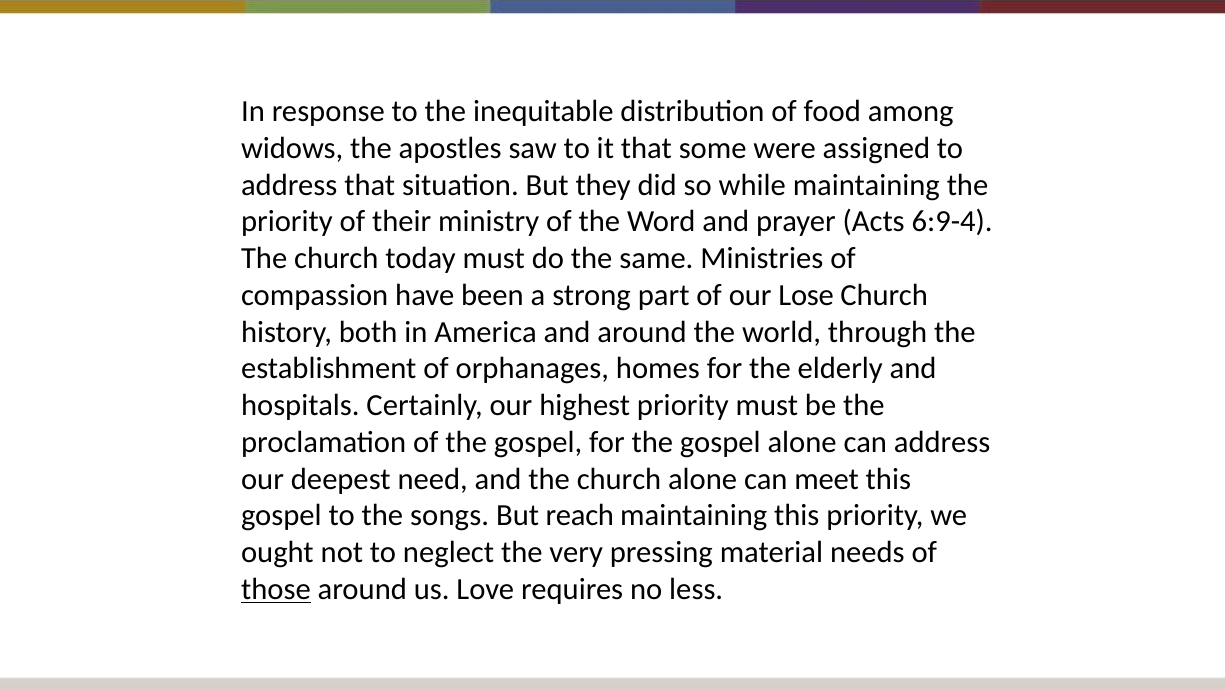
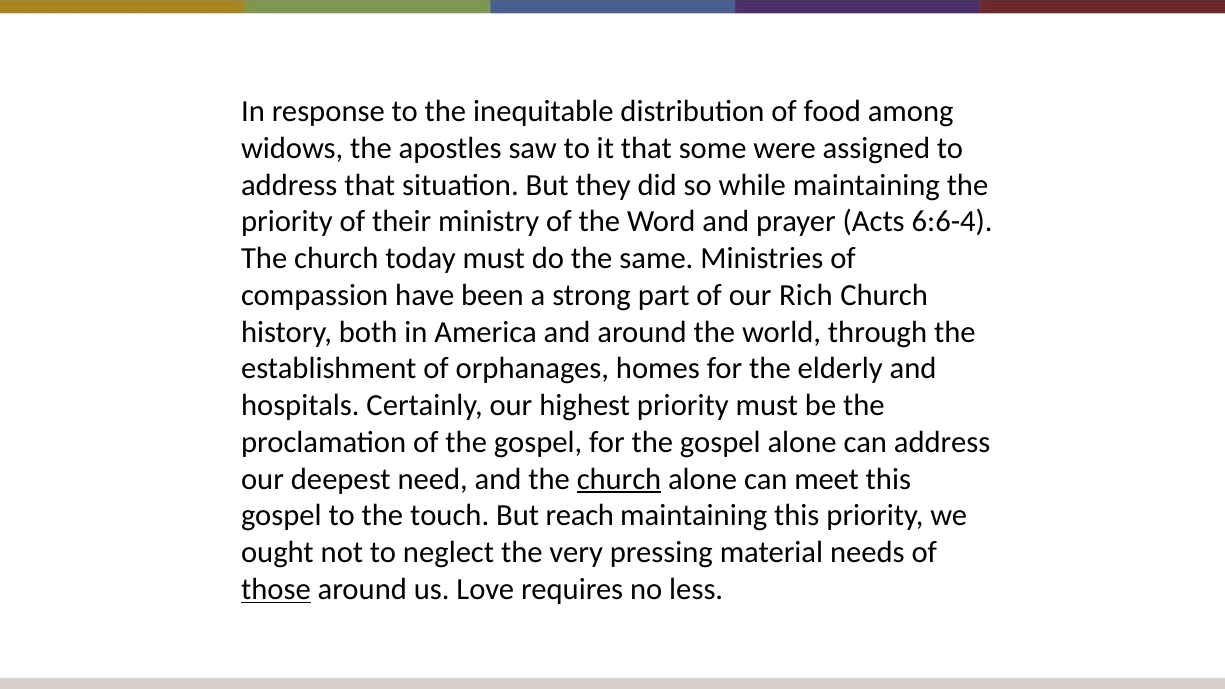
6:9-4: 6:9-4 -> 6:6-4
Lose: Lose -> Rich
church at (619, 479) underline: none -> present
songs: songs -> touch
